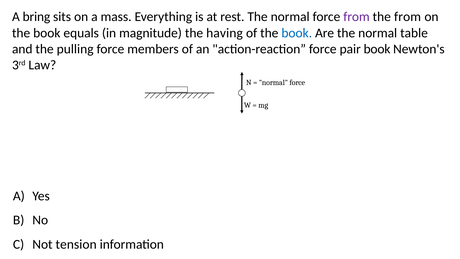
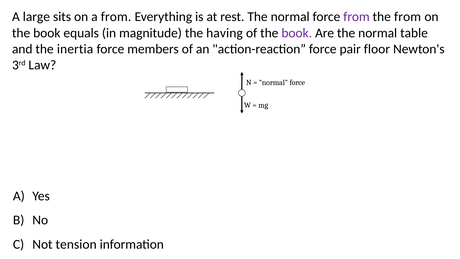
bring: bring -> large
a mass: mass -> from
book at (297, 33) colour: blue -> purple
pulling: pulling -> inertia
pair book: book -> floor
